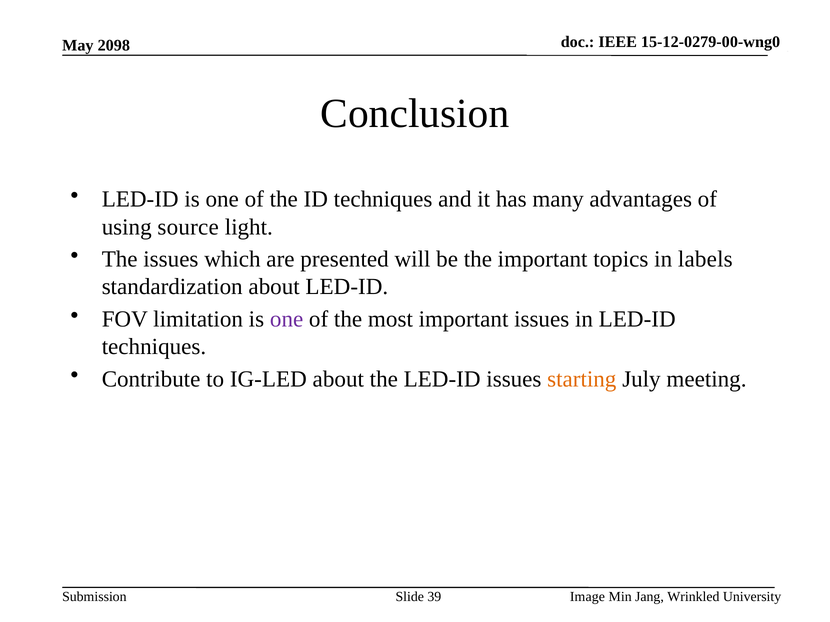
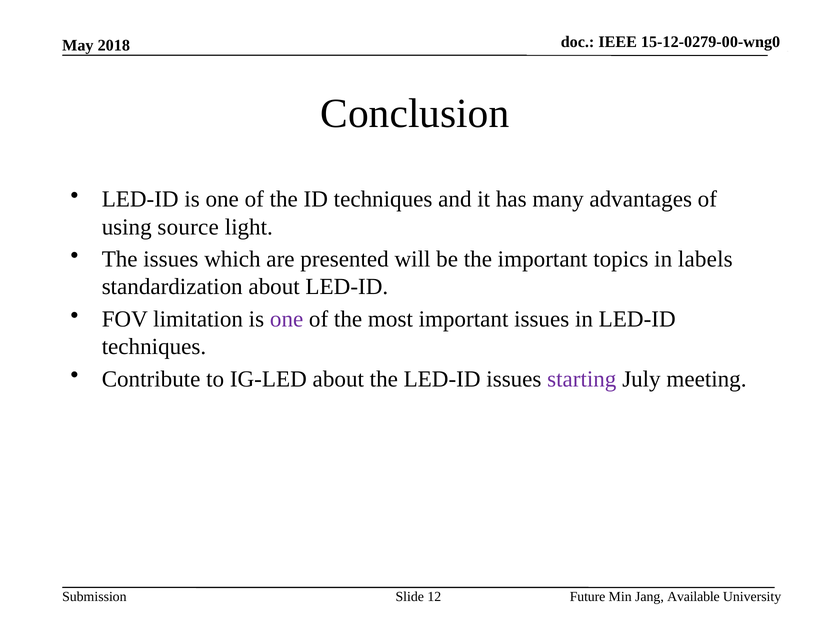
2098: 2098 -> 2018
starting colour: orange -> purple
39: 39 -> 12
Image: Image -> Future
Wrinkled: Wrinkled -> Available
